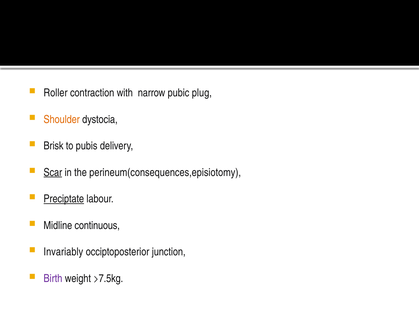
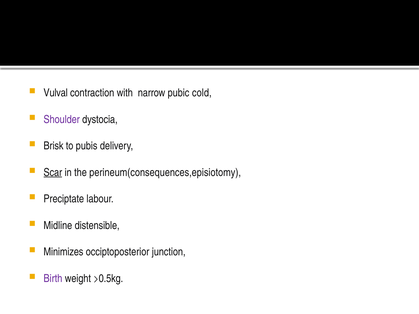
Roller: Roller -> Vulval
plug: plug -> cold
Shoulder colour: orange -> purple
Preciptate underline: present -> none
continuous: continuous -> distensible
Invariably: Invariably -> Minimizes
>7.5kg: >7.5kg -> >0.5kg
